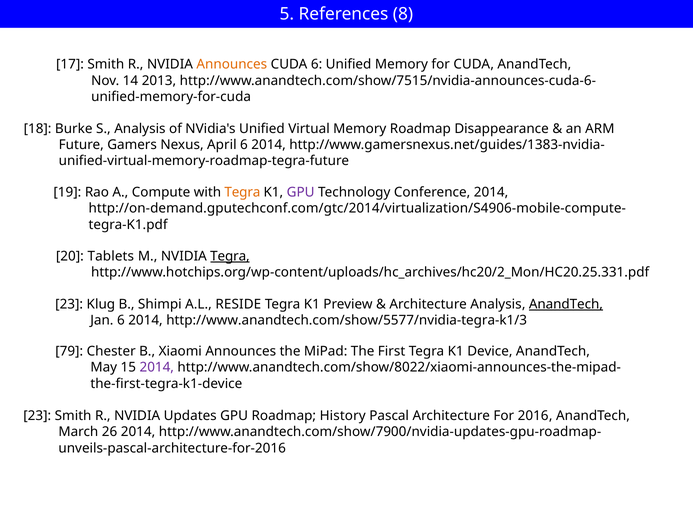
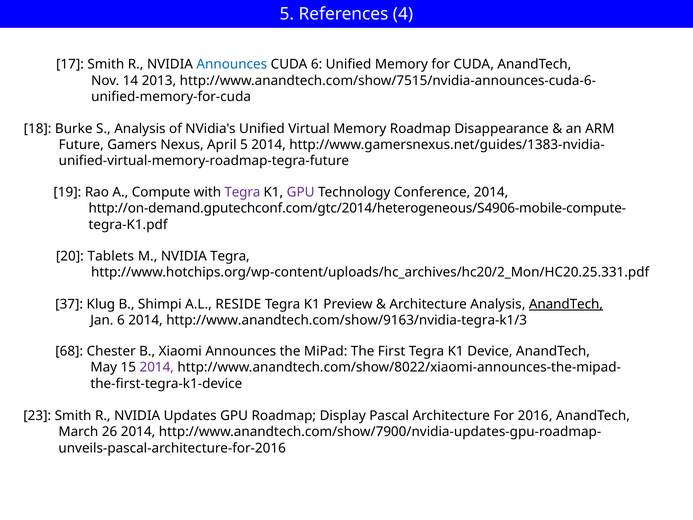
8: 8 -> 4
Announces at (232, 64) colour: orange -> blue
April 6: 6 -> 5
Tegra at (242, 192) colour: orange -> purple
http://on-demand.gputechconf.com/gtc/2014/virtualization/S4906-mobile-compute-: http://on-demand.gputechconf.com/gtc/2014/virtualization/S4906-mobile-compute- -> http://on-demand.gputechconf.com/gtc/2014/heterogeneous/S4906-mobile-compute-
Tegra at (230, 256) underline: present -> none
23 at (69, 304): 23 -> 37
http://www.anandtech.com/show/5577/nvidia-tegra-k1/3: http://www.anandtech.com/show/5577/nvidia-tegra-k1/3 -> http://www.anandtech.com/show/9163/nvidia-tegra-k1/3
79: 79 -> 68
History: History -> Display
